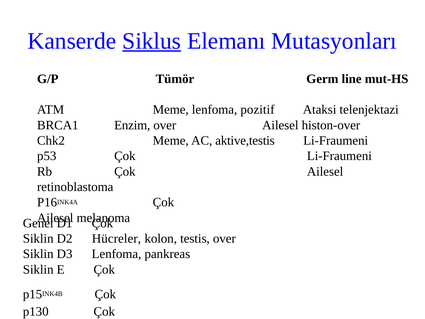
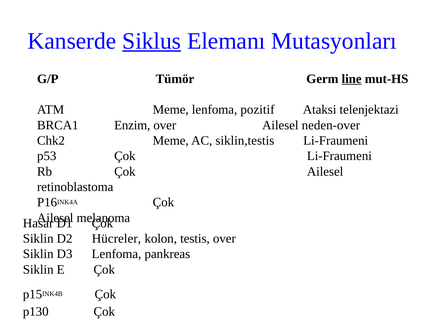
line underline: none -> present
histon-over: histon-over -> neden-over
aktive,testis: aktive,testis -> siklin,testis
Genel: Genel -> Hasar
